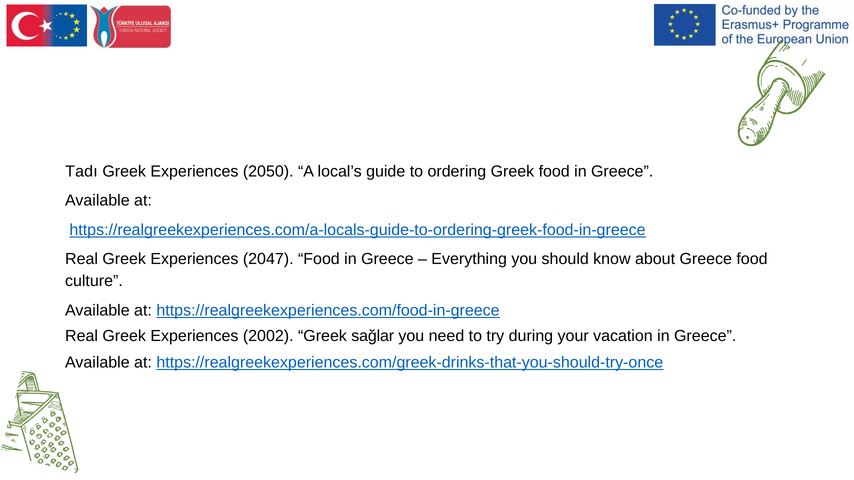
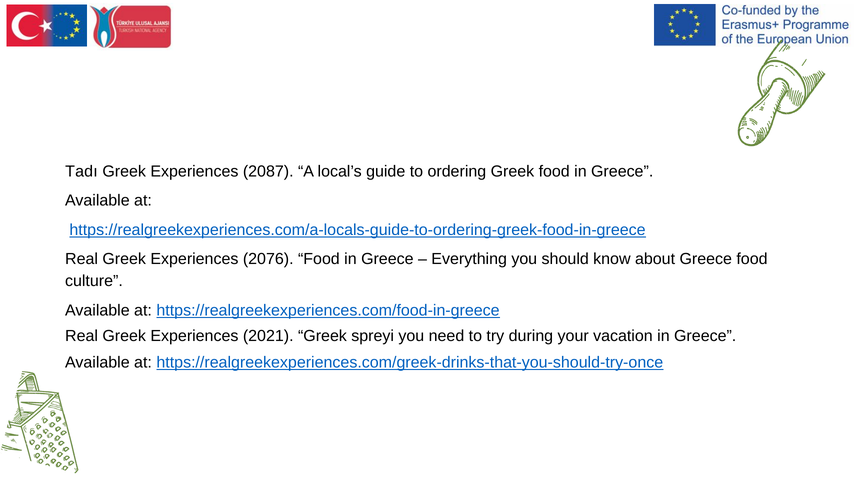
2050: 2050 -> 2087
2047: 2047 -> 2076
2002: 2002 -> 2021
sağlar: sağlar -> spreyi
